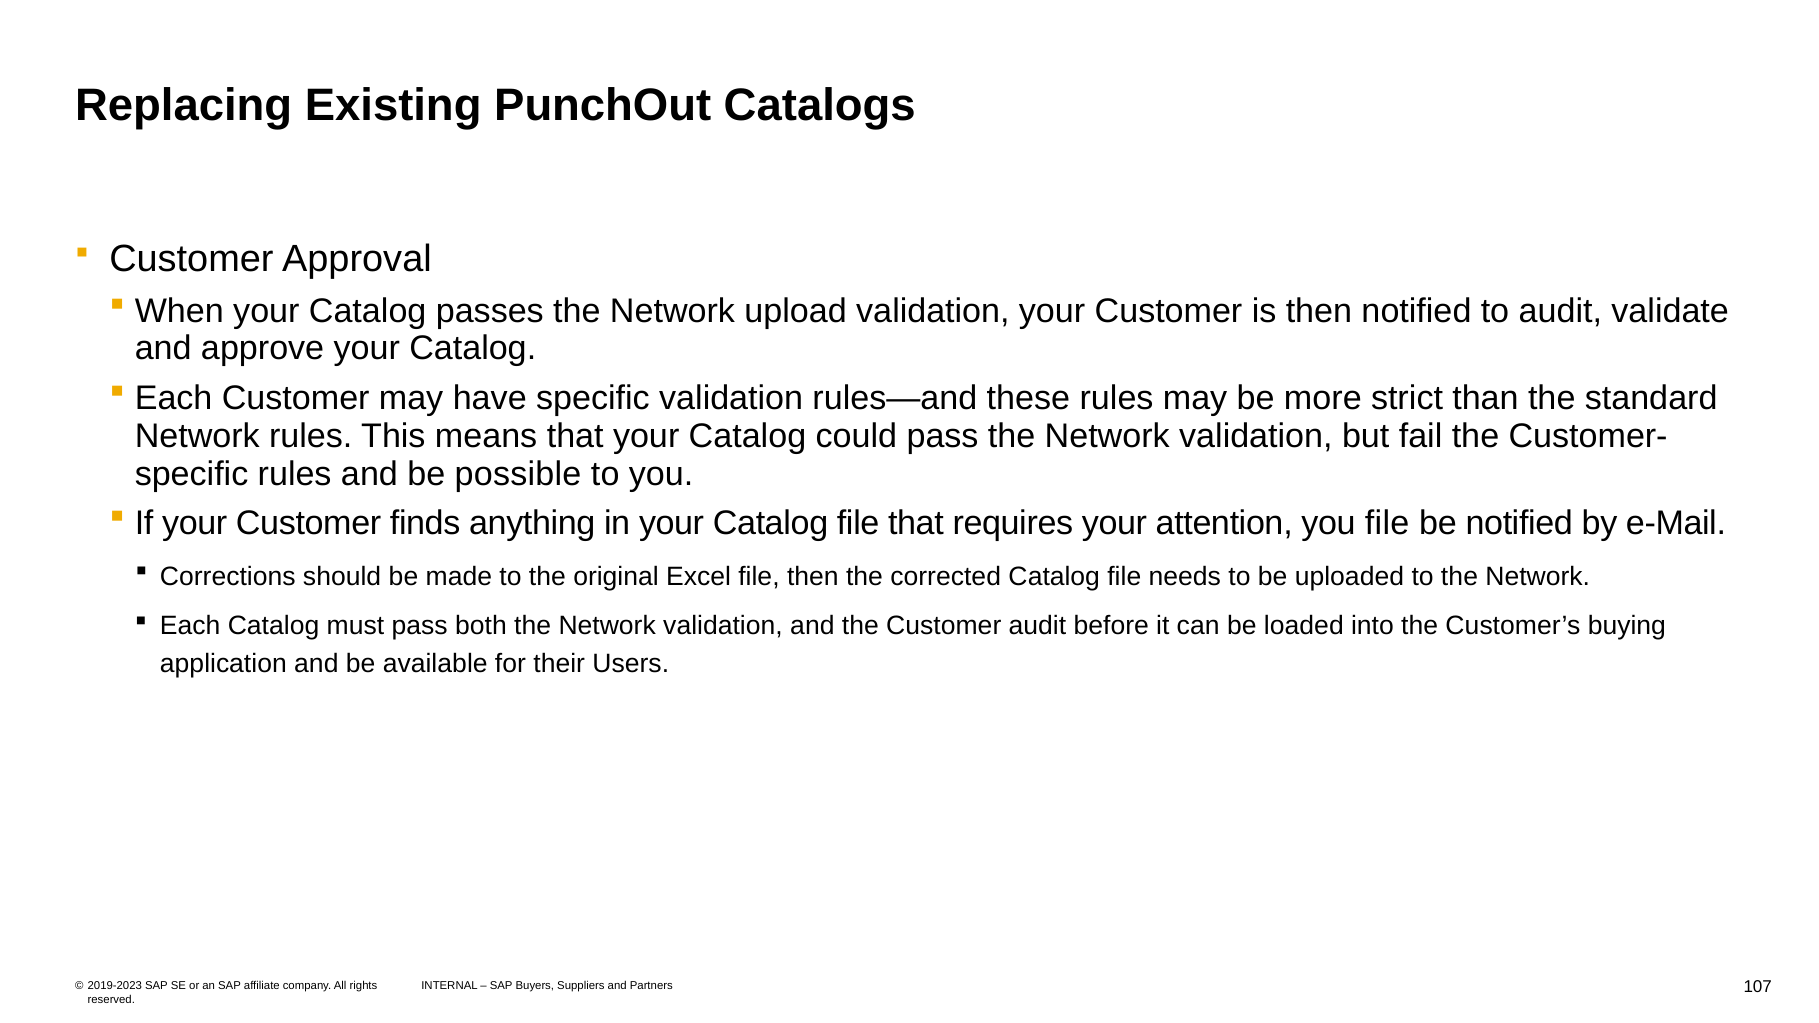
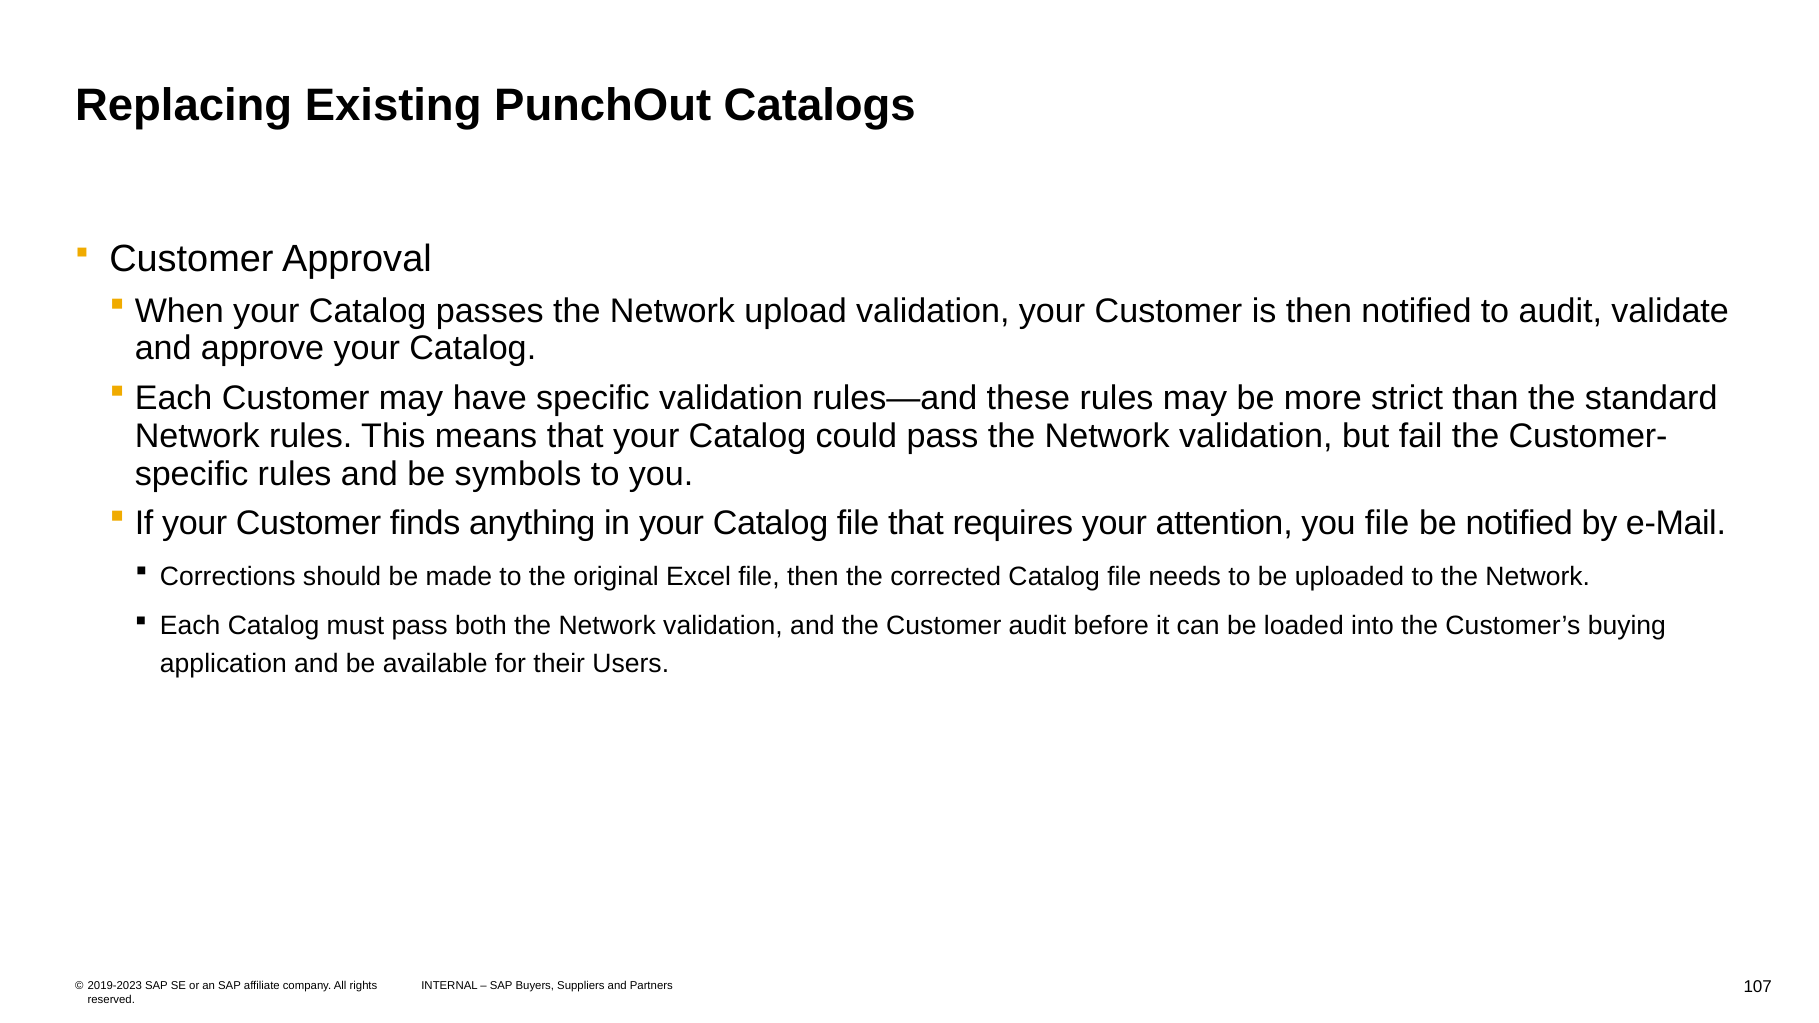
possible: possible -> symbols
